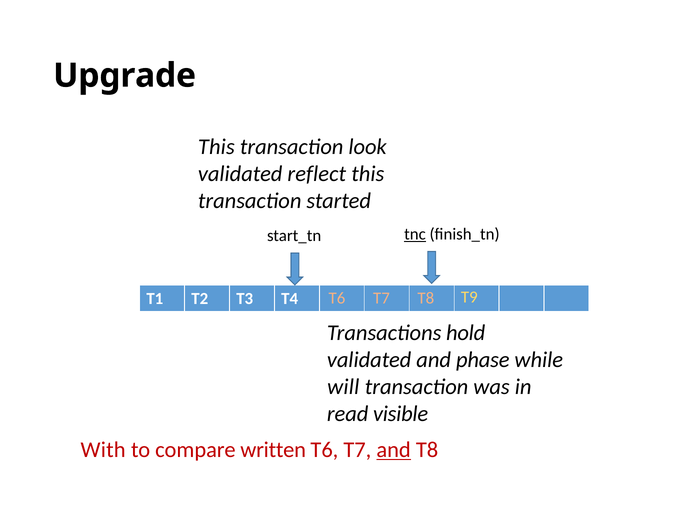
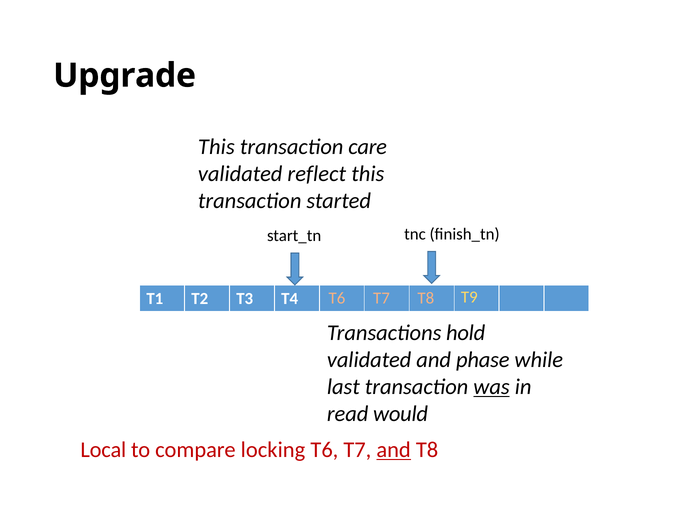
look: look -> care
tnc underline: present -> none
will: will -> last
was underline: none -> present
visible: visible -> would
With: With -> Local
written: written -> locking
